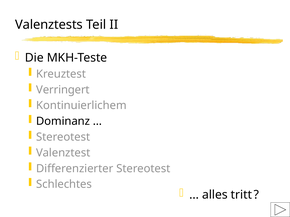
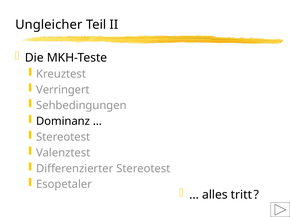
Valenztests: Valenztests -> Ungleicher
Kontinuierlichem: Kontinuierlichem -> Sehbedingungen
Schlechtes: Schlechtes -> Esopetaler
